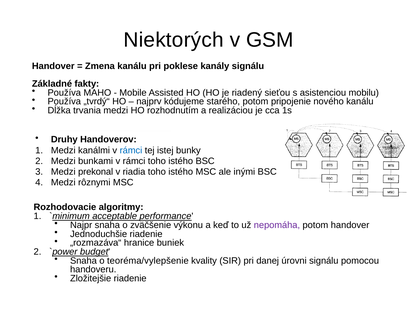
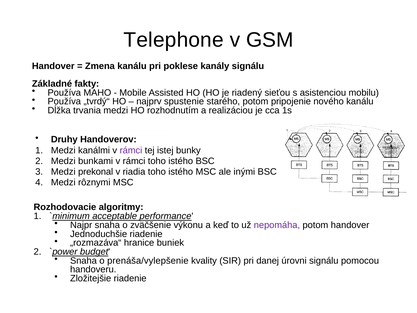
Niektorých: Niektorých -> Telephone
kódujeme: kódujeme -> spustenie
rámci at (131, 150) colour: blue -> purple
teoréma/vylepšenie: teoréma/vylepšenie -> prenáša/vylepšenie
